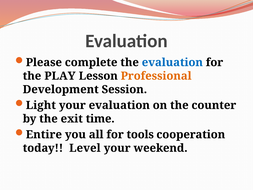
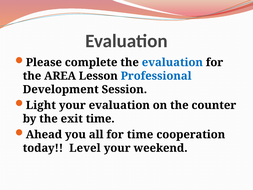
PLAY: PLAY -> AREA
Professional colour: orange -> blue
Entire: Entire -> Ahead
for tools: tools -> time
